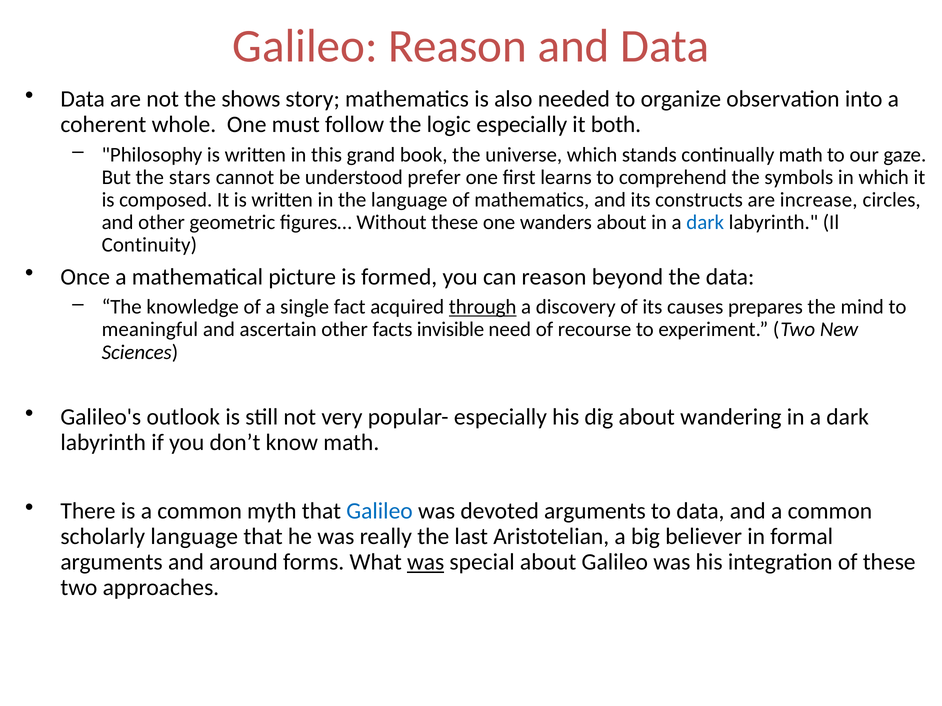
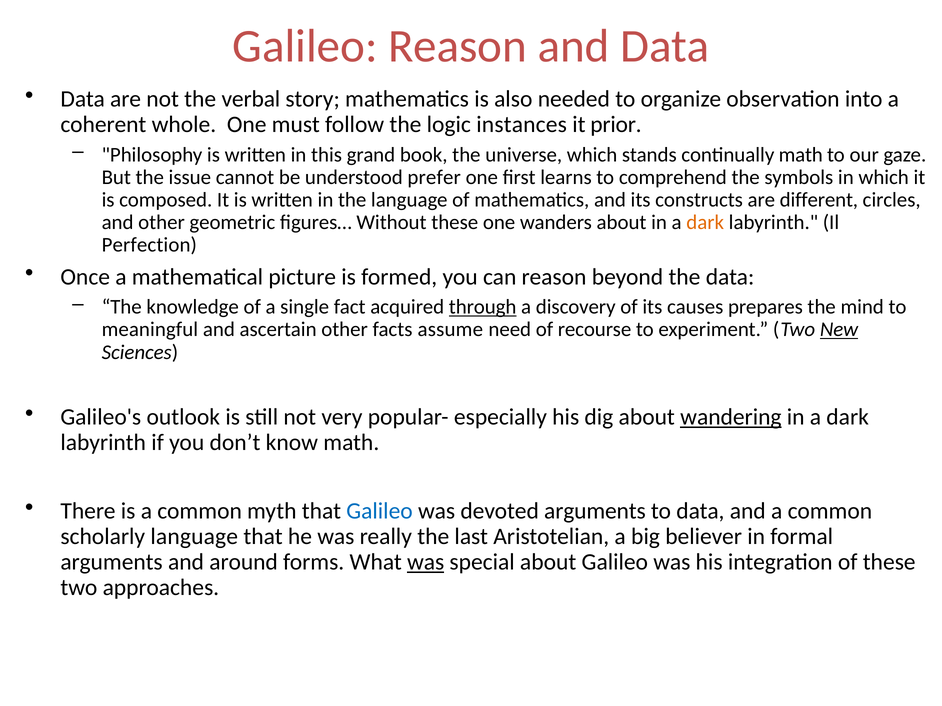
shows: shows -> verbal
logic especially: especially -> instances
both: both -> prior
stars: stars -> issue
increase: increase -> different
dark at (705, 222) colour: blue -> orange
Continuity: Continuity -> Perfection
invisible: invisible -> assume
New underline: none -> present
wandering underline: none -> present
